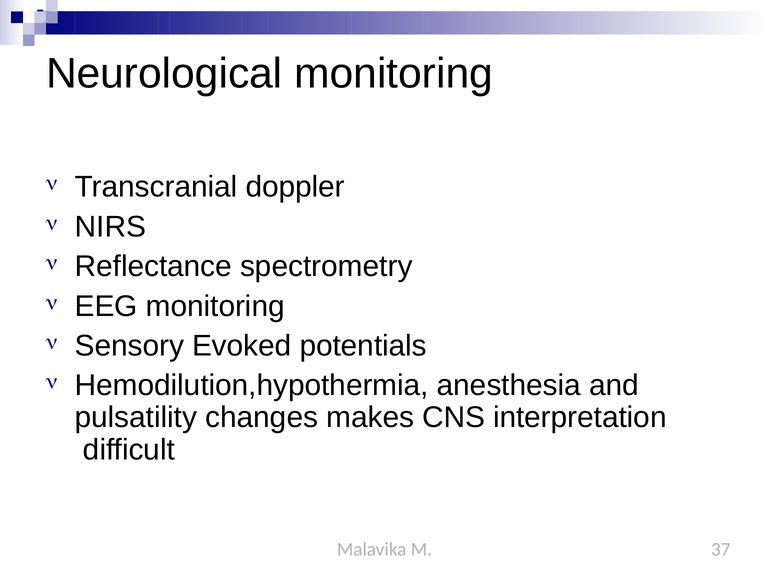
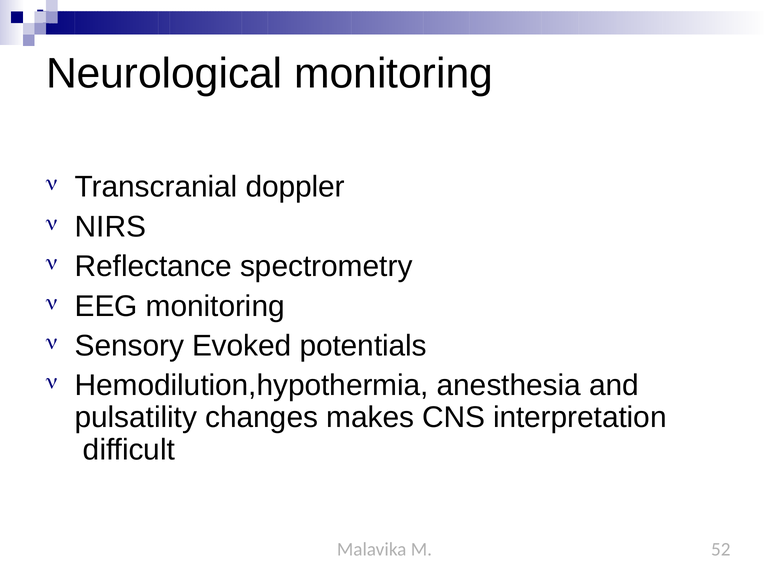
37: 37 -> 52
